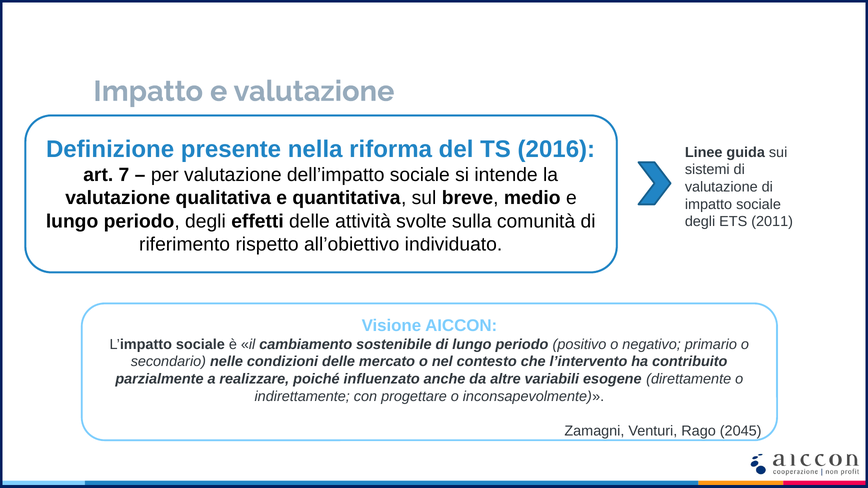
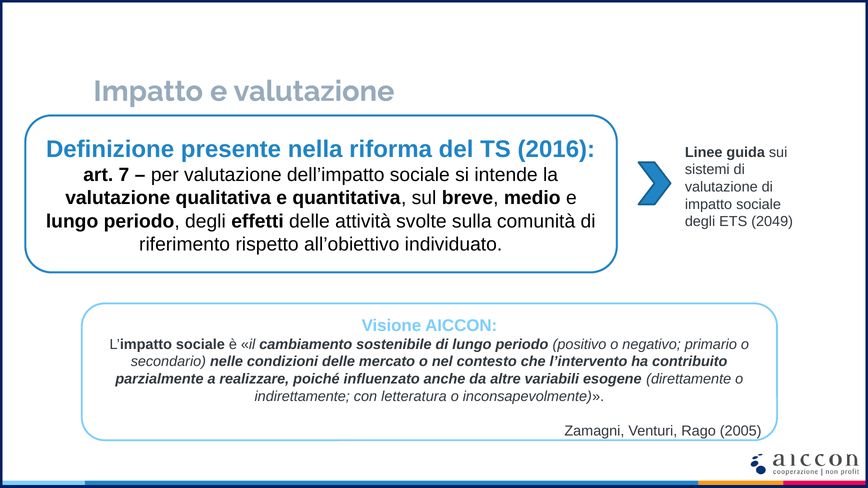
2011: 2011 -> 2049
progettare: progettare -> letteratura
2045: 2045 -> 2005
